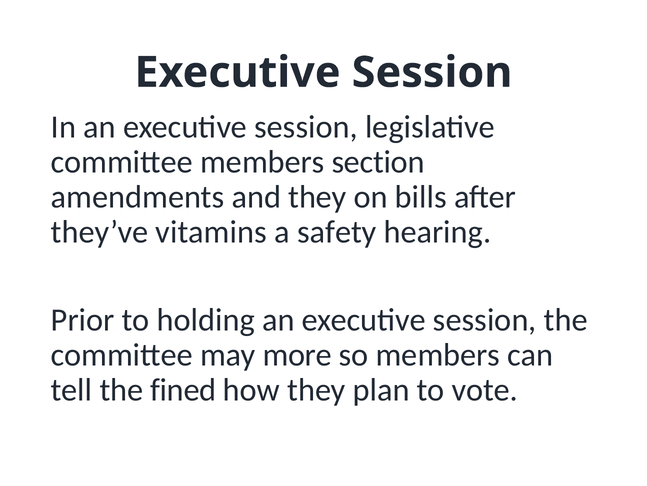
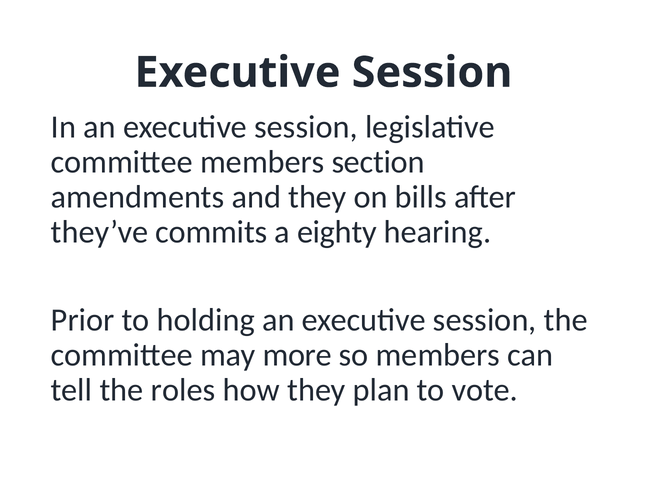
vitamins: vitamins -> commits
safety: safety -> eighty
fined: fined -> roles
